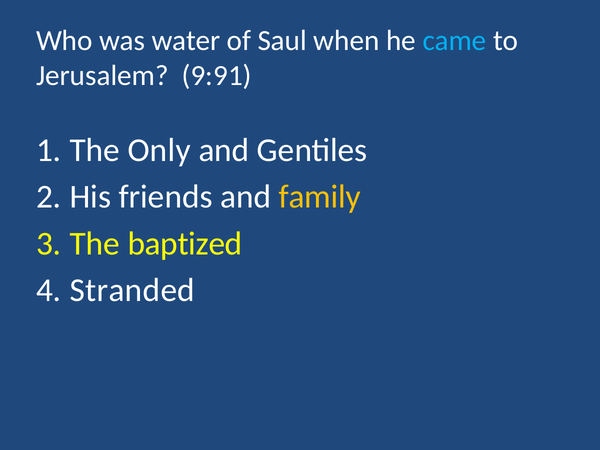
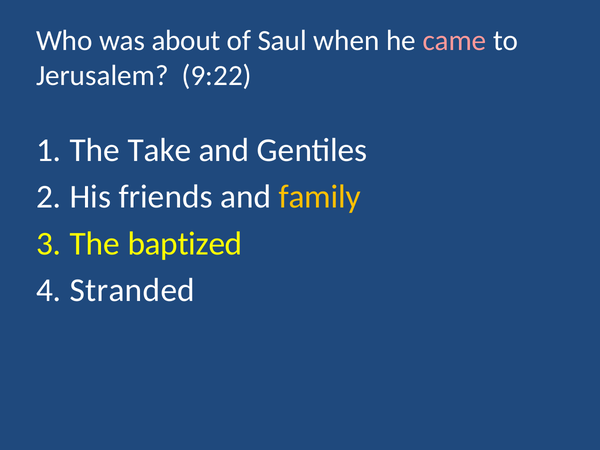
water: water -> about
came colour: light blue -> pink
9:91: 9:91 -> 9:22
Only: Only -> Take
